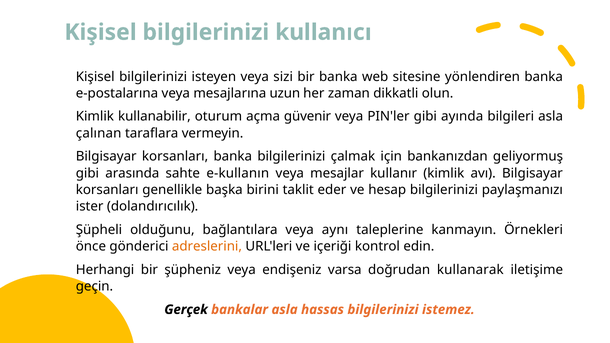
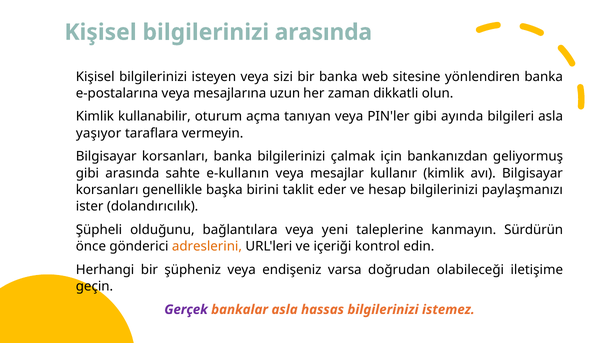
bilgilerinizi kullanıcı: kullanıcı -> arasında
güvenir: güvenir -> tanıyan
çalınan: çalınan -> yaşıyor
aynı: aynı -> yeni
Örnekleri: Örnekleri -> Sürdürün
kullanarak: kullanarak -> olabileceği
Gerçek colour: black -> purple
